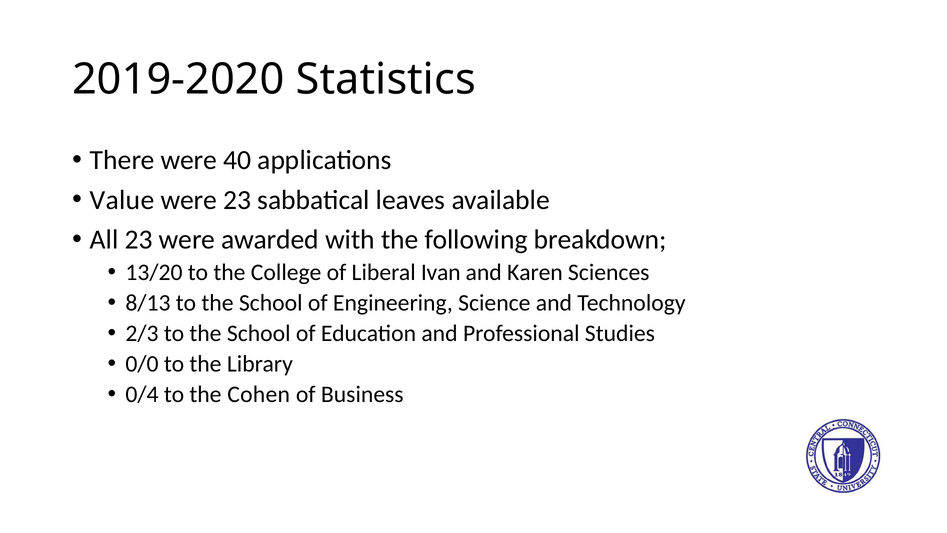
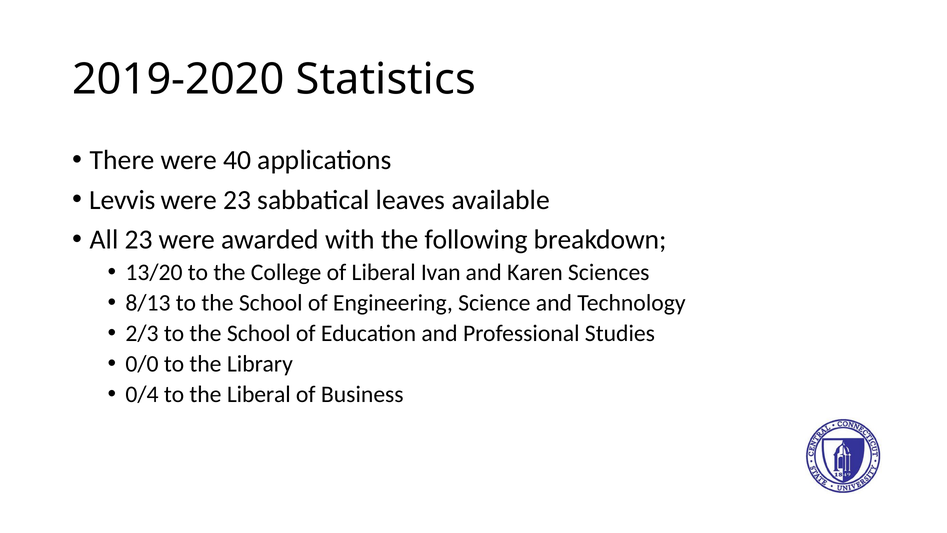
Value: Value -> Levvis
the Cohen: Cohen -> Liberal
